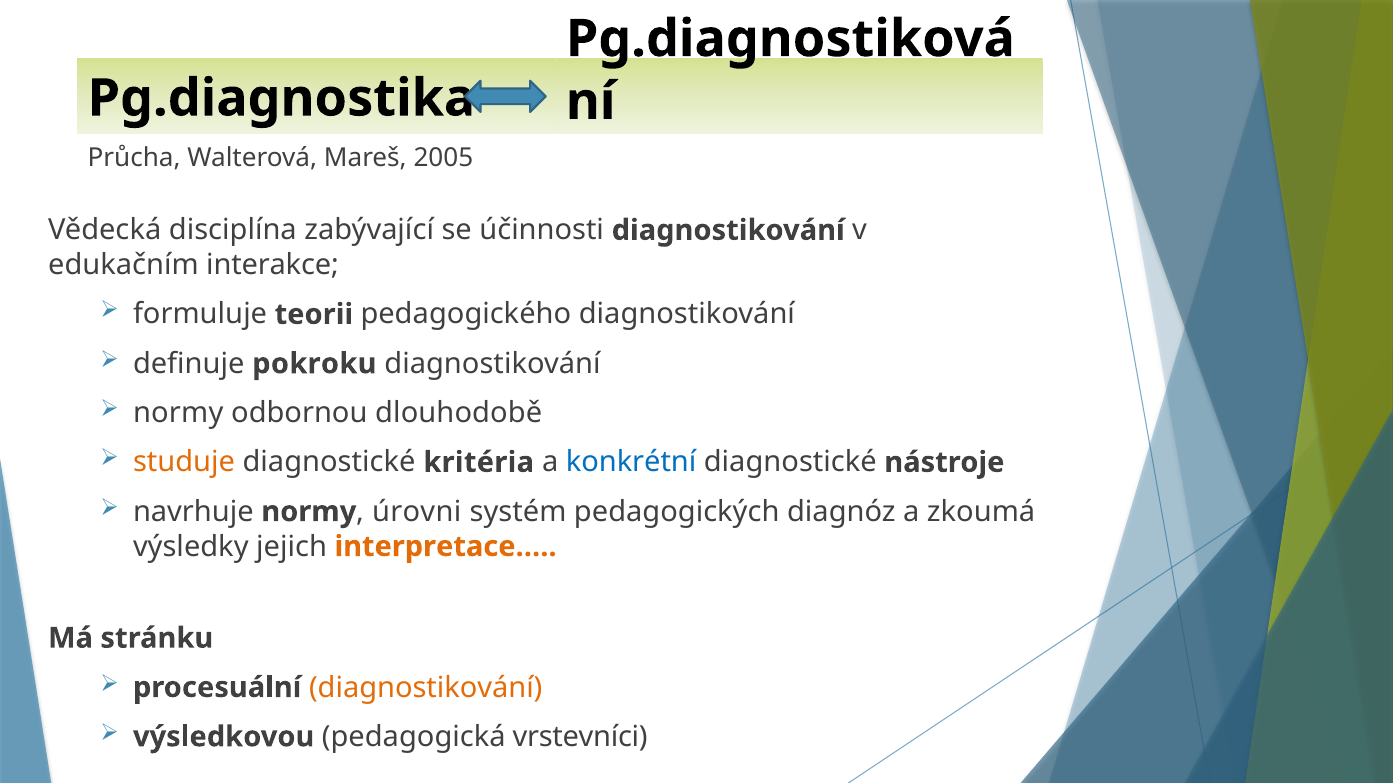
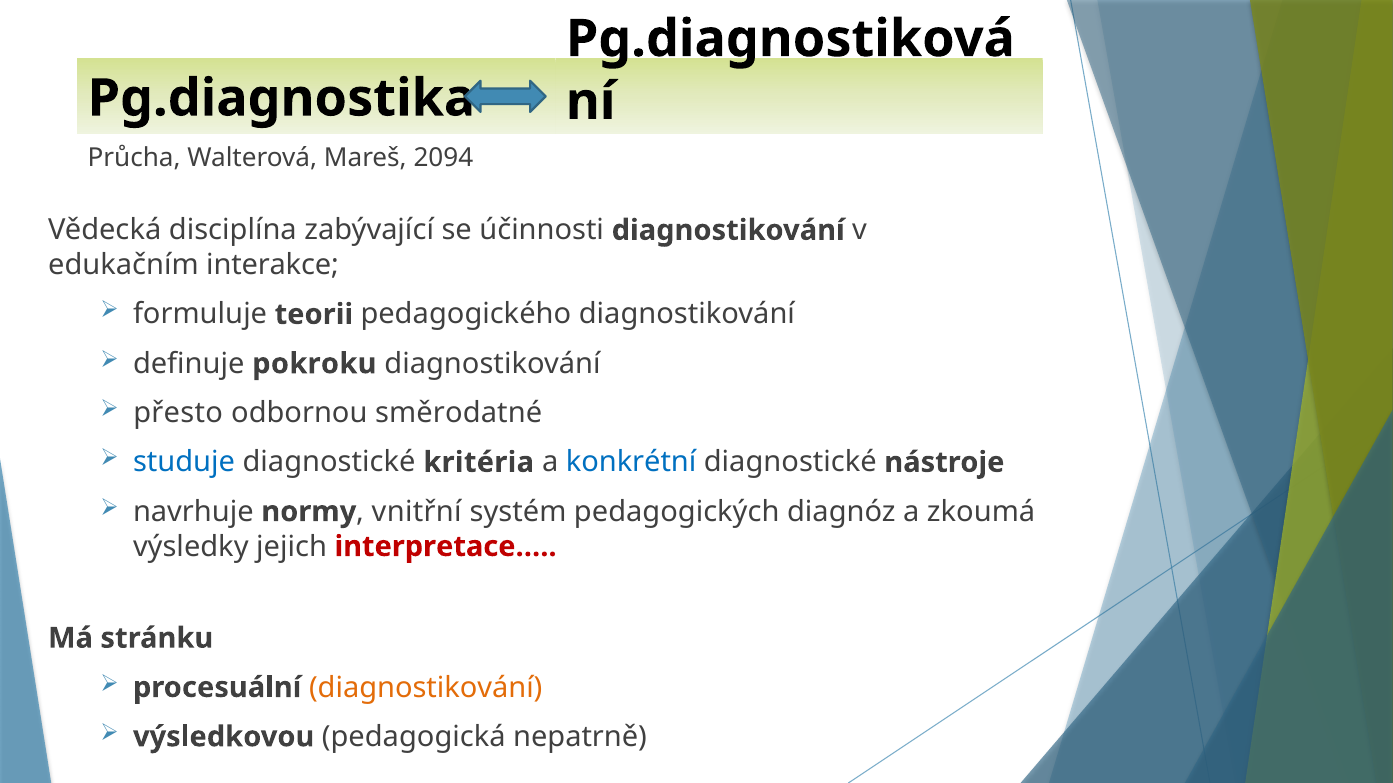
2005: 2005 -> 2094
normy at (178, 413): normy -> přesto
dlouhodobě: dlouhodobě -> směrodatné
studuje colour: orange -> blue
úrovni: úrovni -> vnitřní
interpretace… colour: orange -> red
vrstevníci: vrstevníci -> nepatrně
